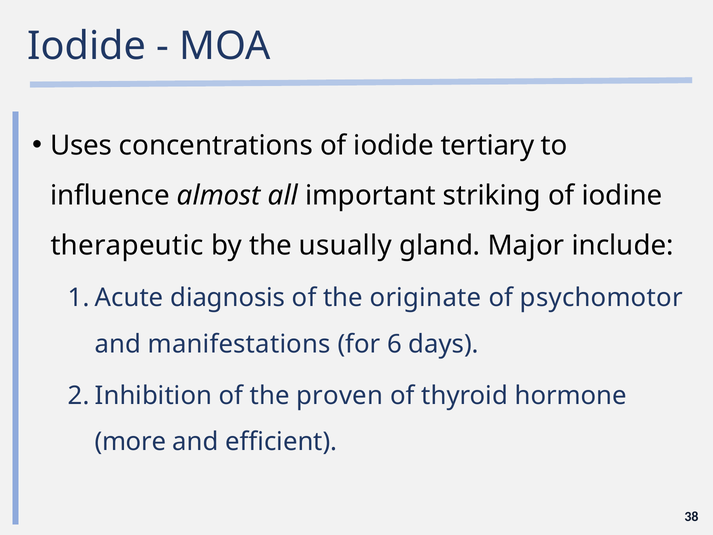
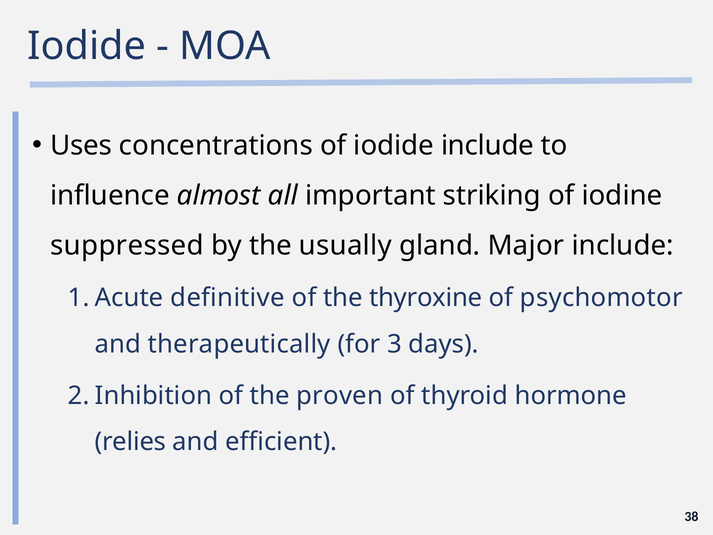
iodide tertiary: tertiary -> include
therapeutic: therapeutic -> suppressed
diagnosis: diagnosis -> definitive
originate: originate -> thyroxine
manifestations: manifestations -> therapeutically
6: 6 -> 3
more: more -> relies
